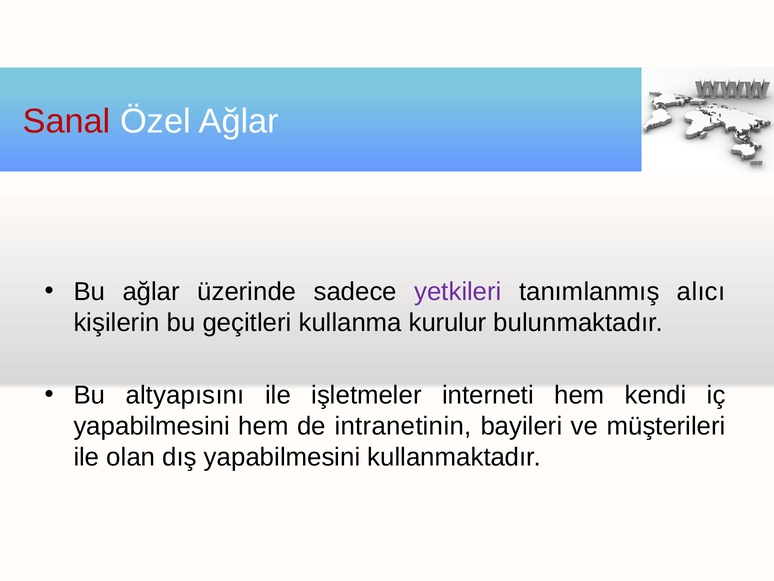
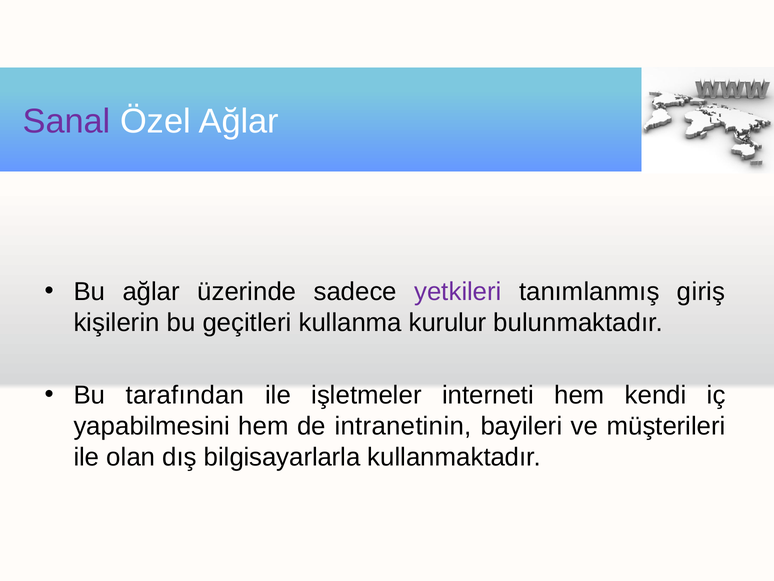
Sanal colour: red -> purple
alıcı: alıcı -> giriş
altyapısını: altyapısını -> tarafından
dış yapabilmesini: yapabilmesini -> bilgisayarlarla
